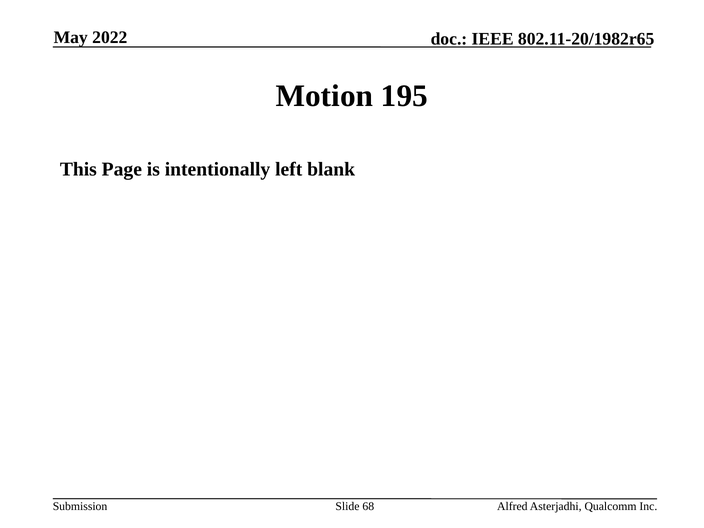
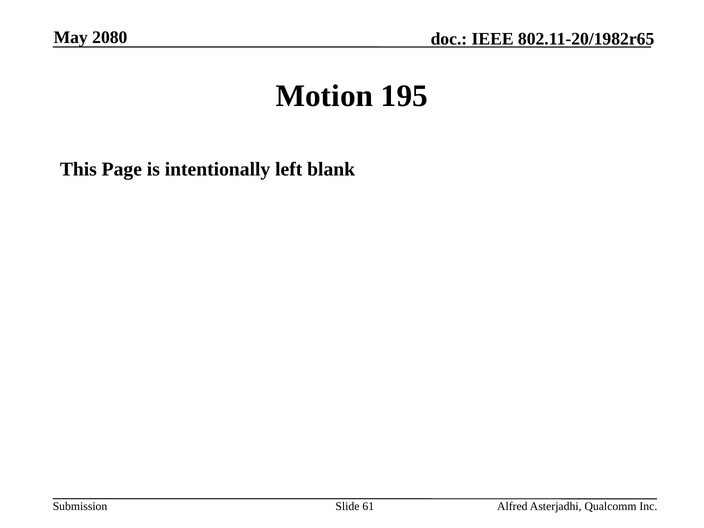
2022: 2022 -> 2080
68: 68 -> 61
